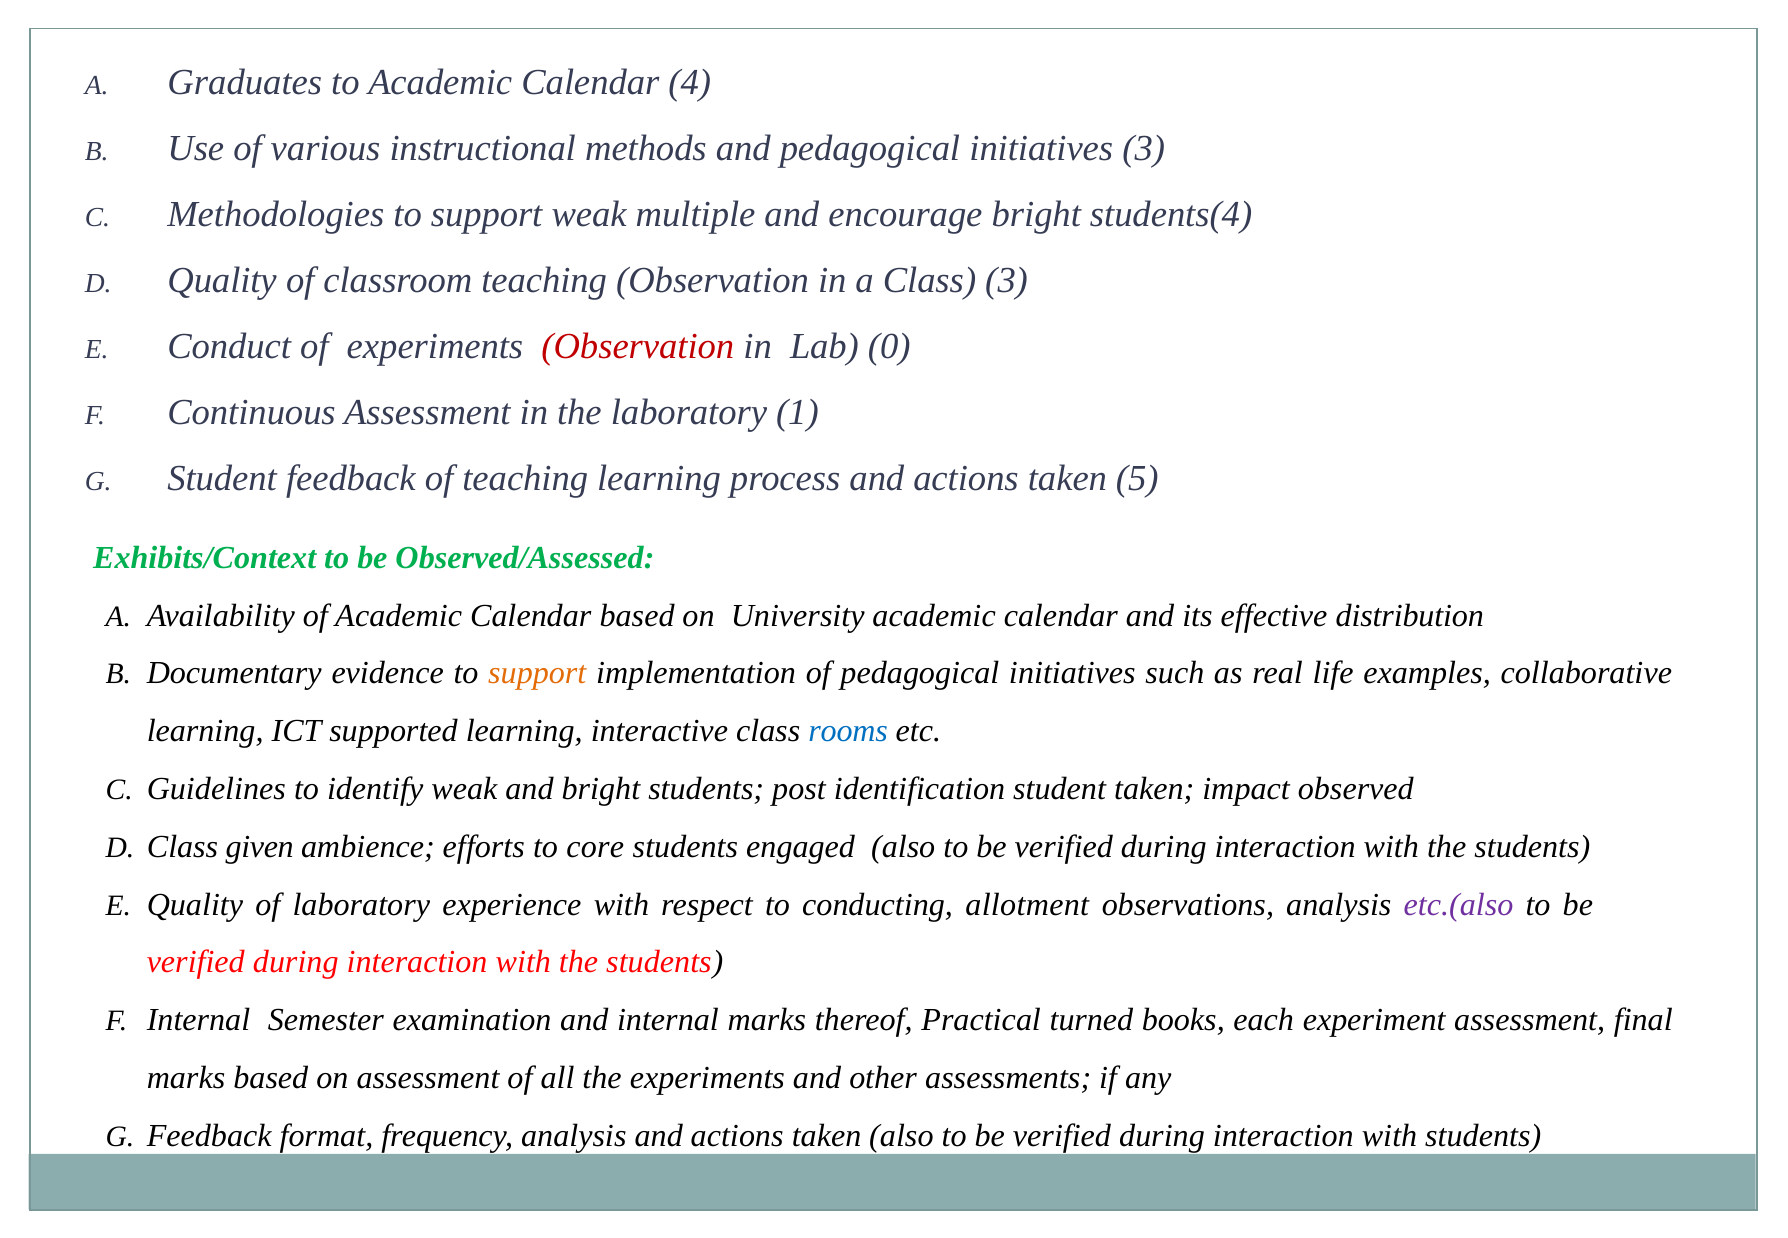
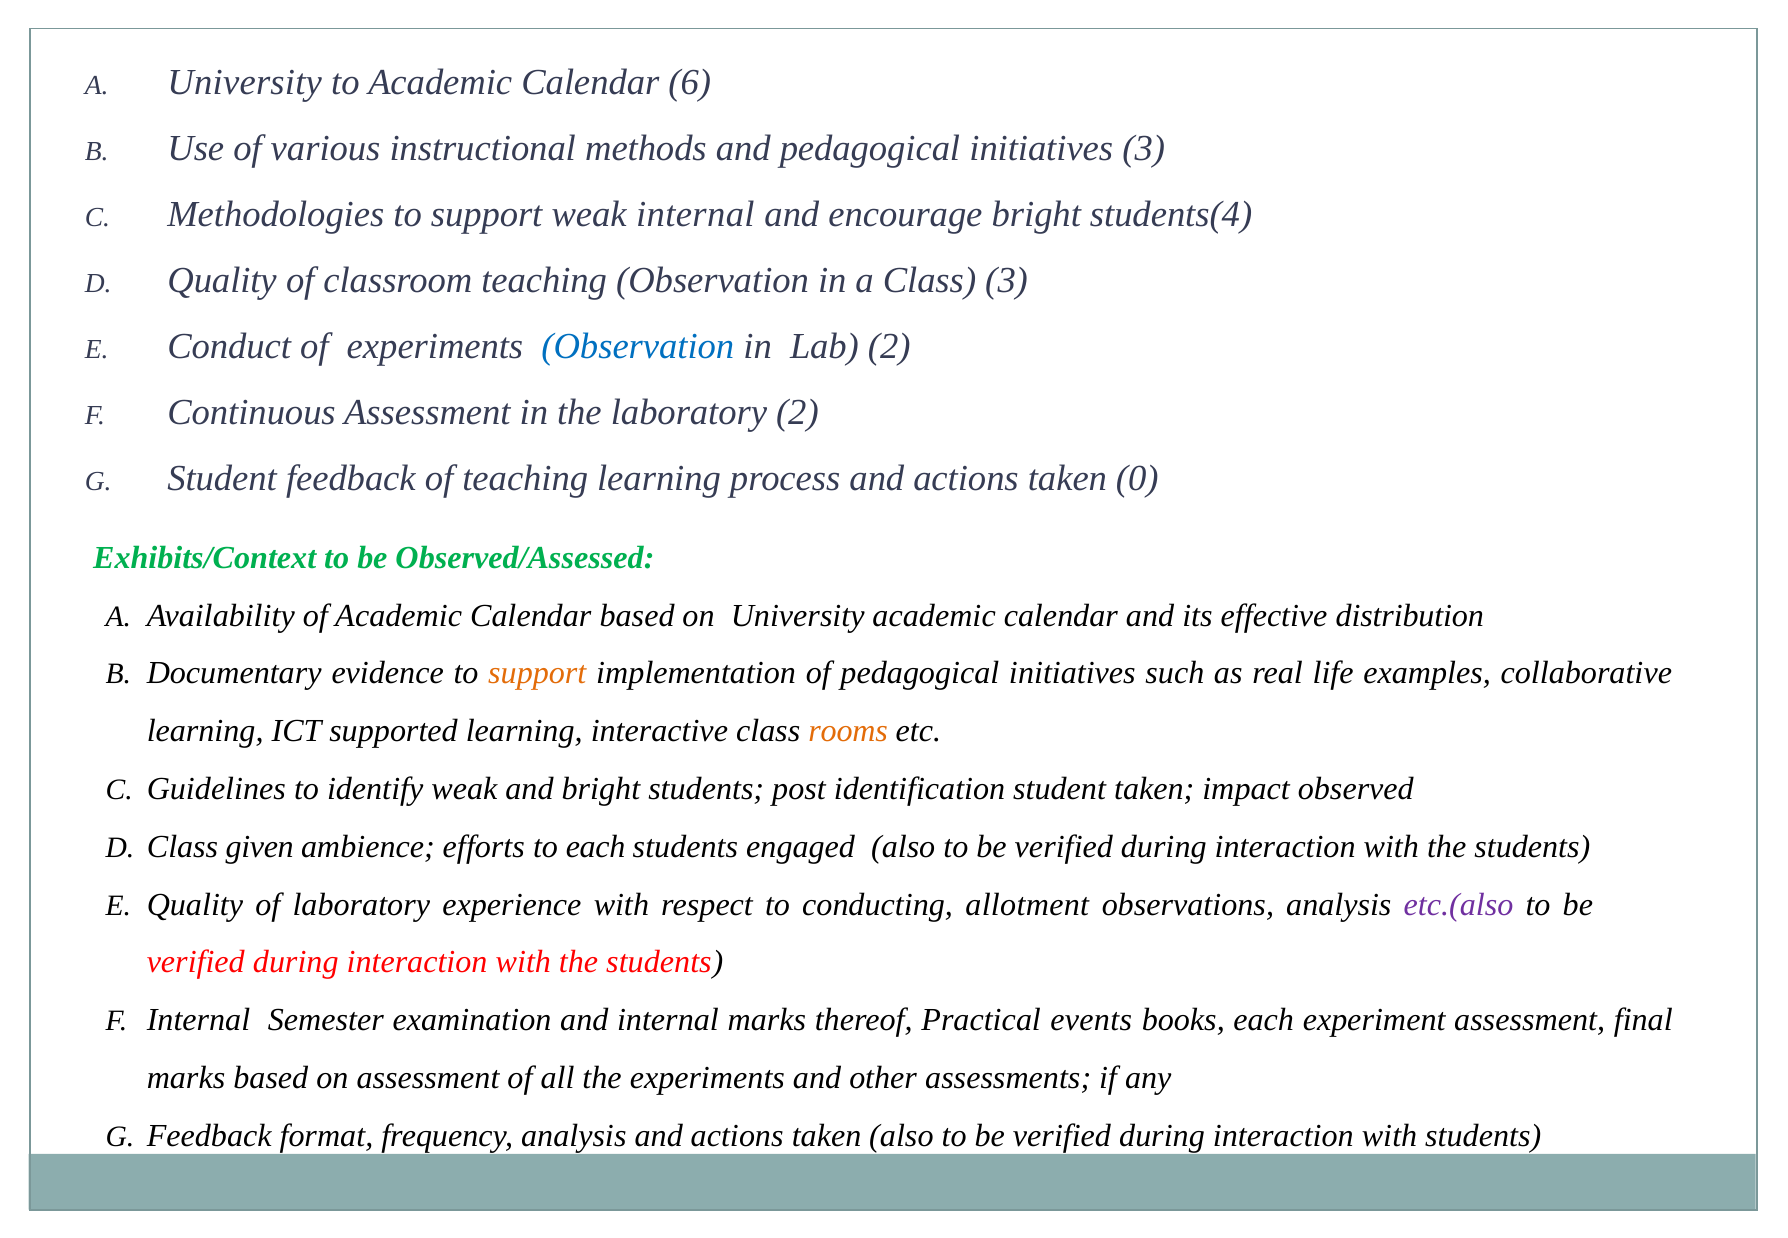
A Graduates: Graduates -> University
4: 4 -> 6
weak multiple: multiple -> internal
Observation at (638, 346) colour: red -> blue
Lab 0: 0 -> 2
laboratory 1: 1 -> 2
5: 5 -> 0
rooms colour: blue -> orange
to core: core -> each
turned: turned -> events
